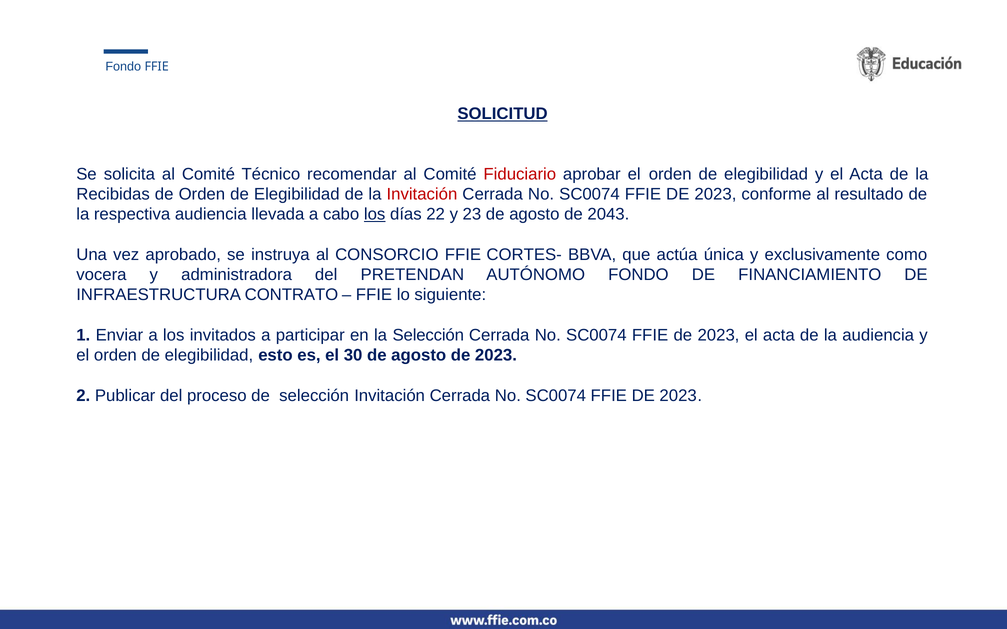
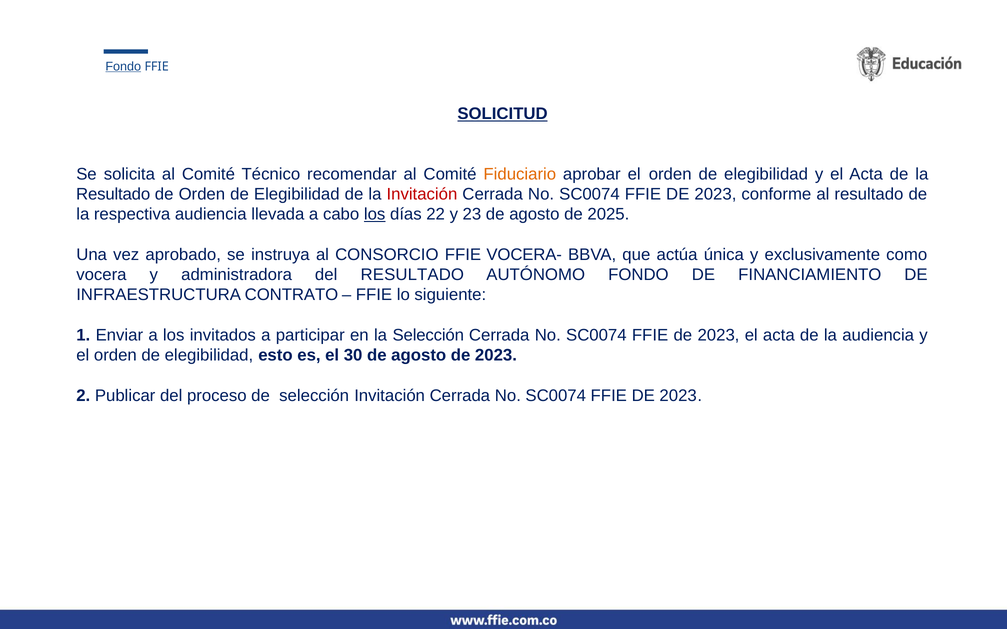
Fondo at (123, 66) underline: none -> present
Fiduciario colour: red -> orange
Recibidas at (113, 194): Recibidas -> Resultado
2043: 2043 -> 2025
CORTES-: CORTES- -> VOCERA-
del PRETENDAN: PRETENDAN -> RESULTADO
